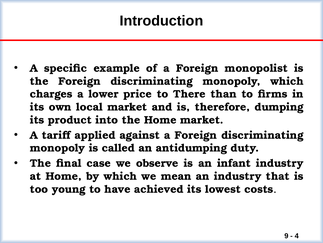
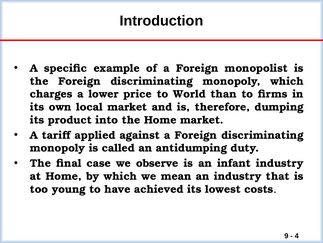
There: There -> World
